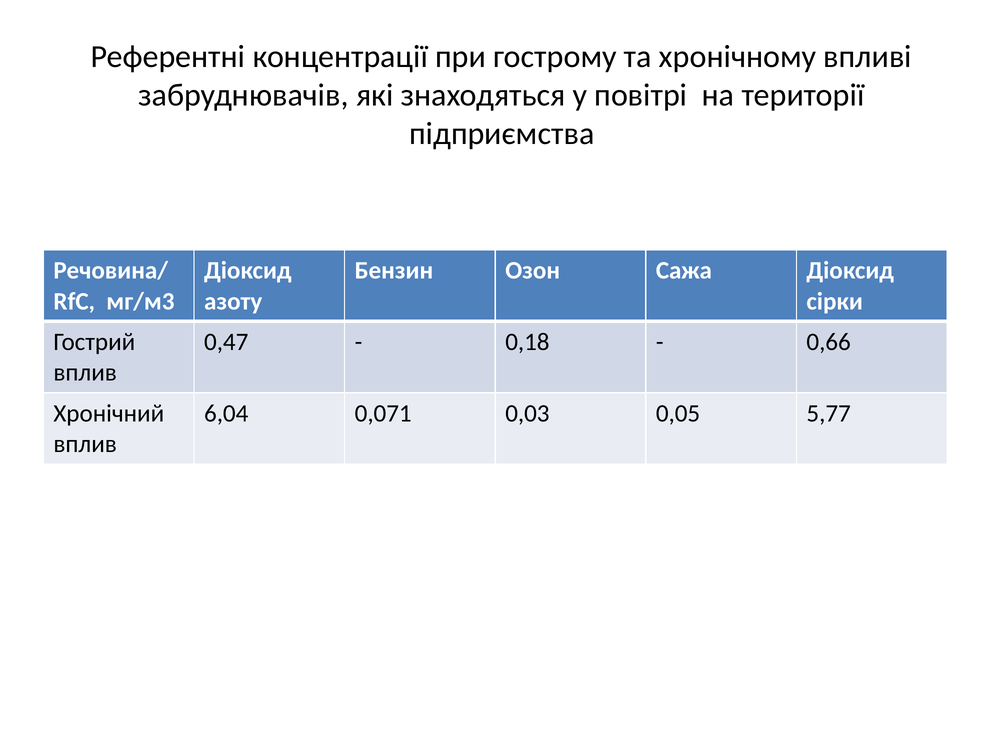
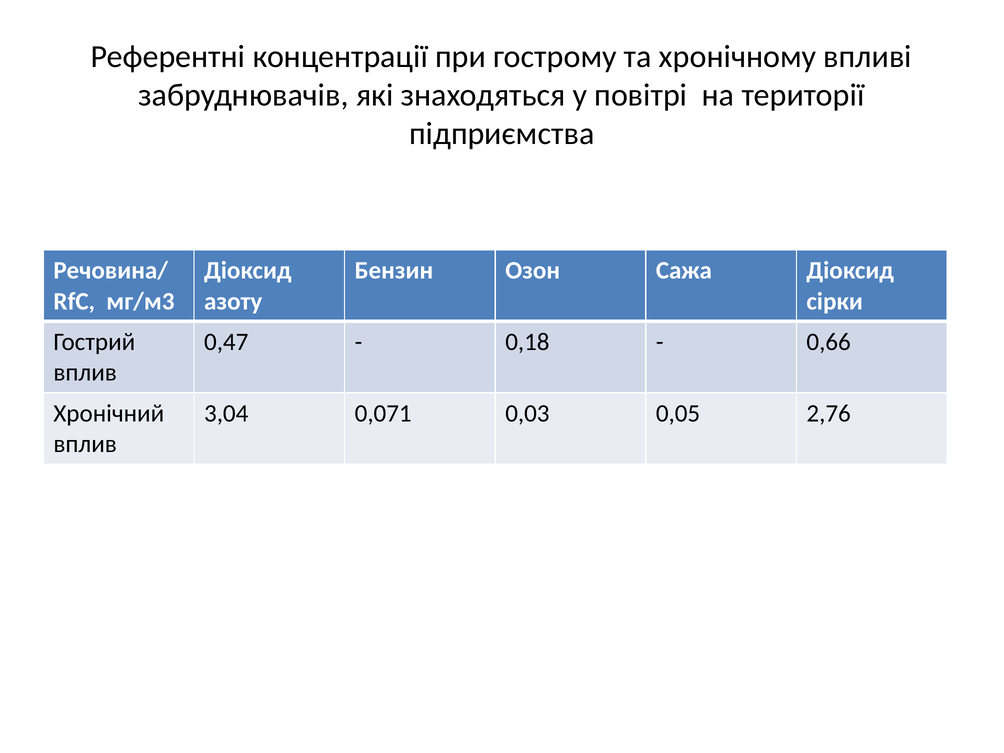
6,04: 6,04 -> 3,04
5,77: 5,77 -> 2,76
